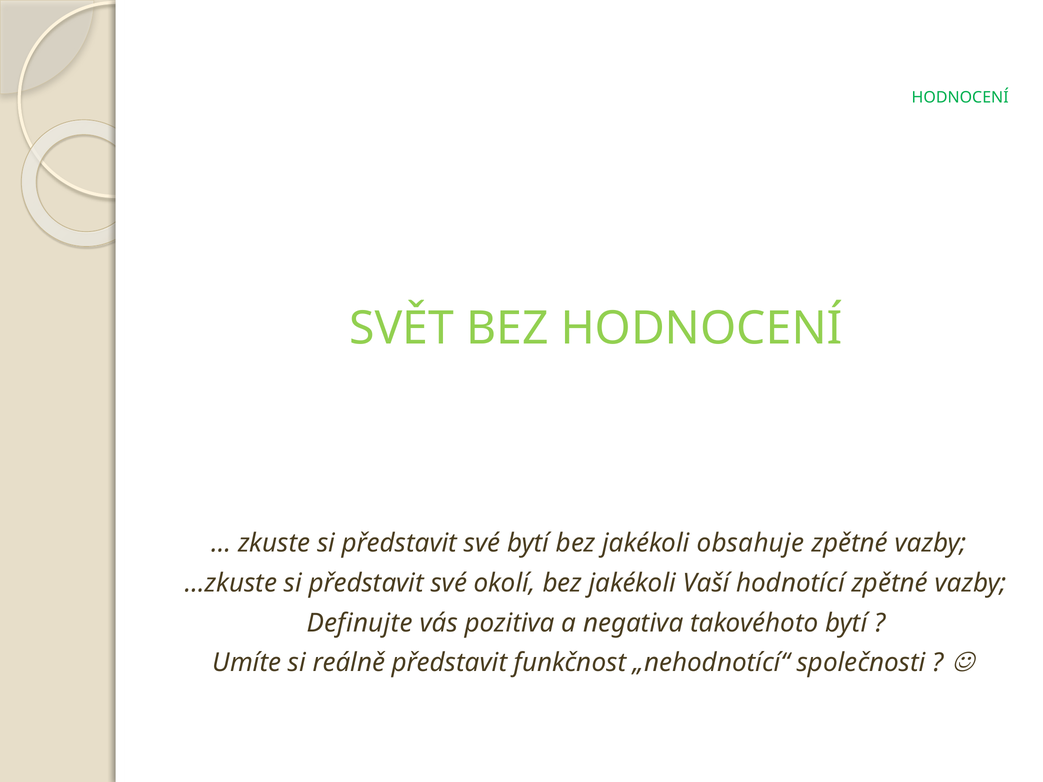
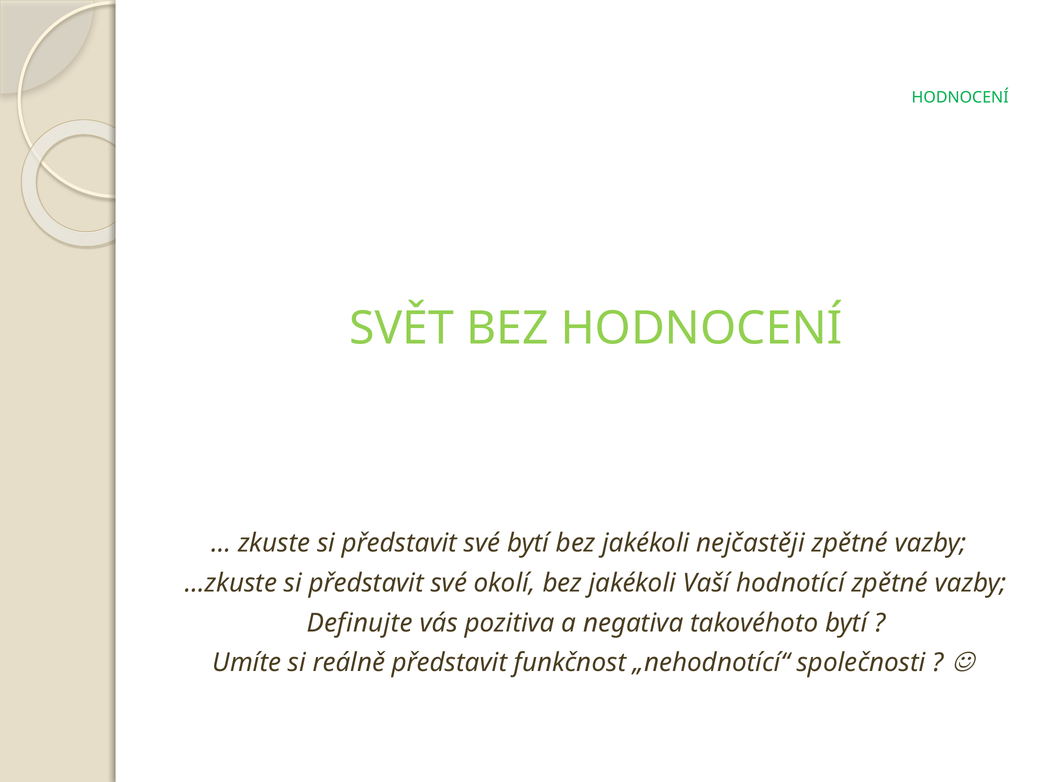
obsahuje: obsahuje -> nejčastěji
